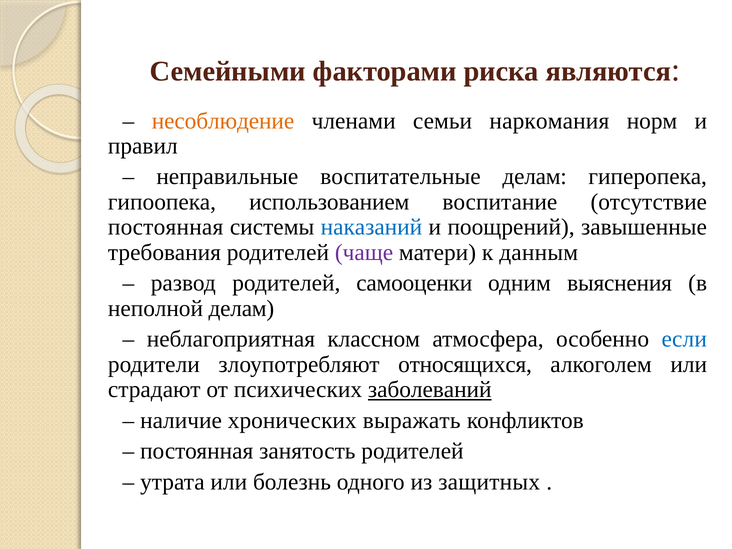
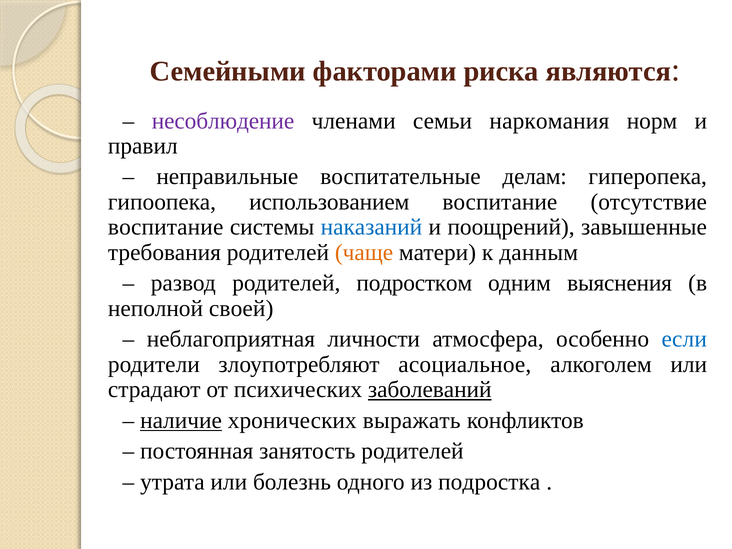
несоблюдение colour: orange -> purple
постоянная at (166, 227): постоянная -> воспитание
чаще colour: purple -> orange
самооценки: самооценки -> подростком
неполной делам: делам -> своей
классном: классном -> личности
относящихся: относящихся -> асоциальное
наличие underline: none -> present
защитных: защитных -> подростка
